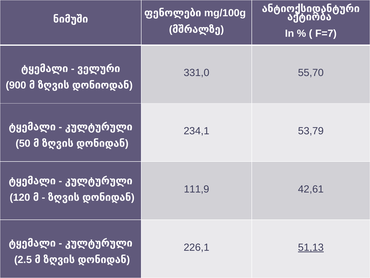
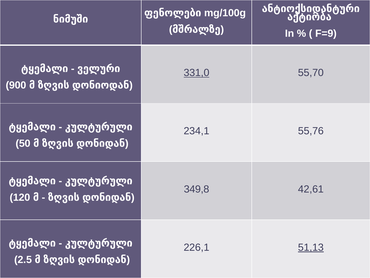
F=7: F=7 -> F=9
331,0 underline: none -> present
53,79: 53,79 -> 55,76
111,9: 111,9 -> 349,8
